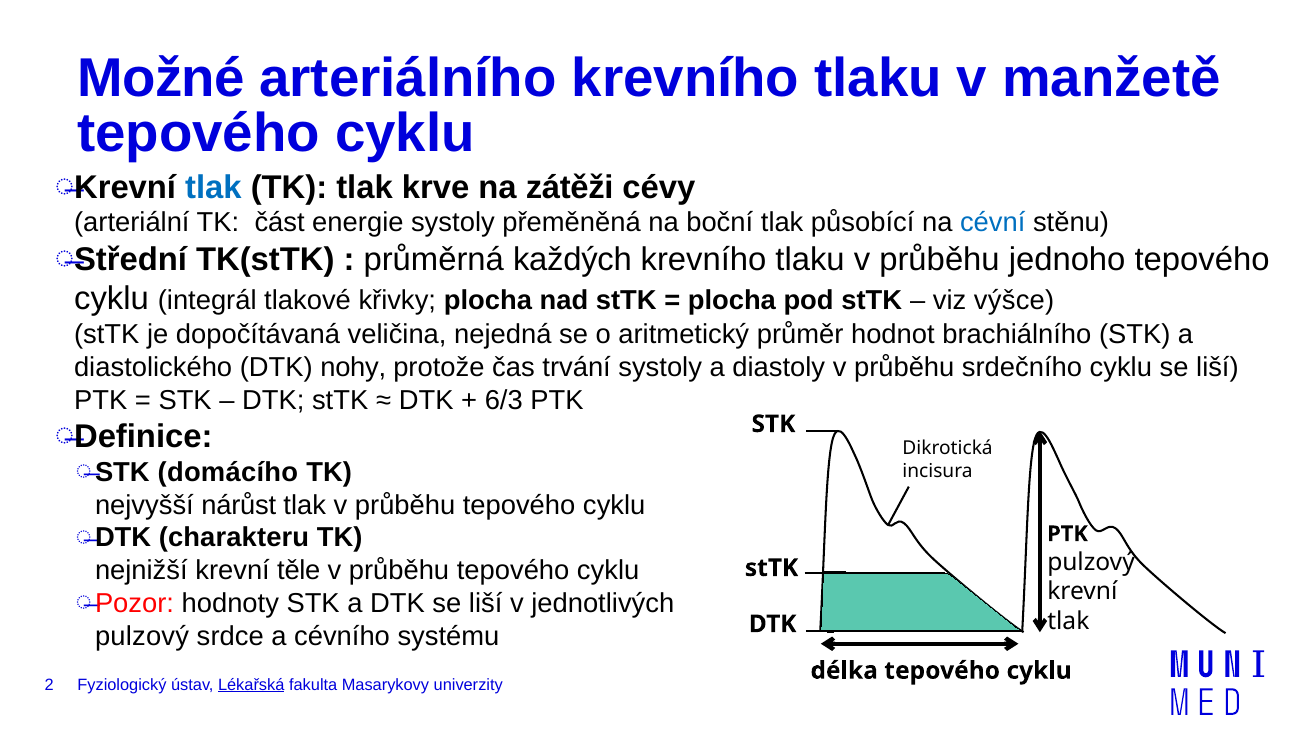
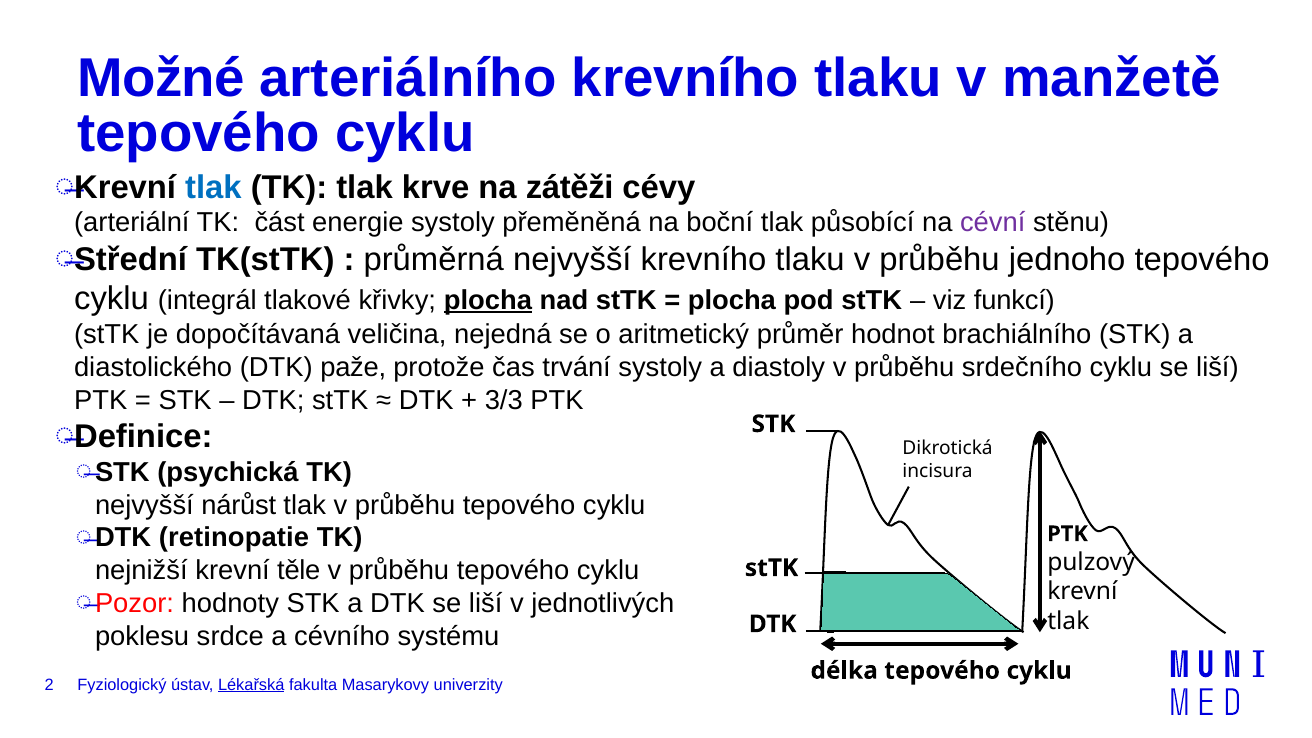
cévní colour: blue -> purple
průměrná každých: každých -> nejvyšší
plocha at (488, 301) underline: none -> present
výšce: výšce -> funkcí
nohy: nohy -> paže
6/3: 6/3 -> 3/3
domácího: domácího -> psychická
charakteru: charakteru -> retinopatie
pulzový at (142, 636): pulzový -> poklesu
